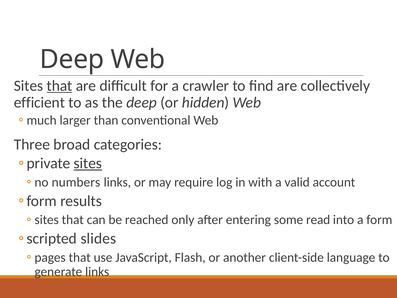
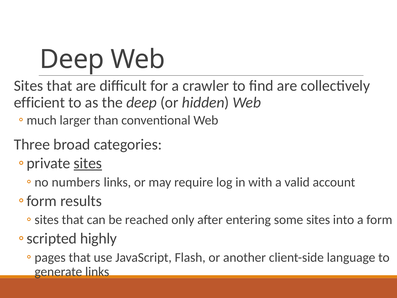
that at (60, 86) underline: present -> none
some read: read -> sites
slides: slides -> highly
